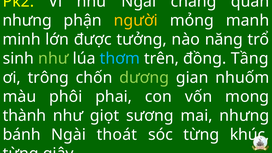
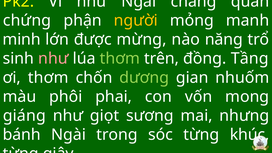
nhưng at (27, 20): nhưng -> chứng
tưởng: tưởng -> mừng
như at (53, 59) colour: light green -> pink
thơm at (120, 59) colour: light blue -> light green
ơi trông: trông -> thơm
thành: thành -> giáng
thoát: thoát -> trong
